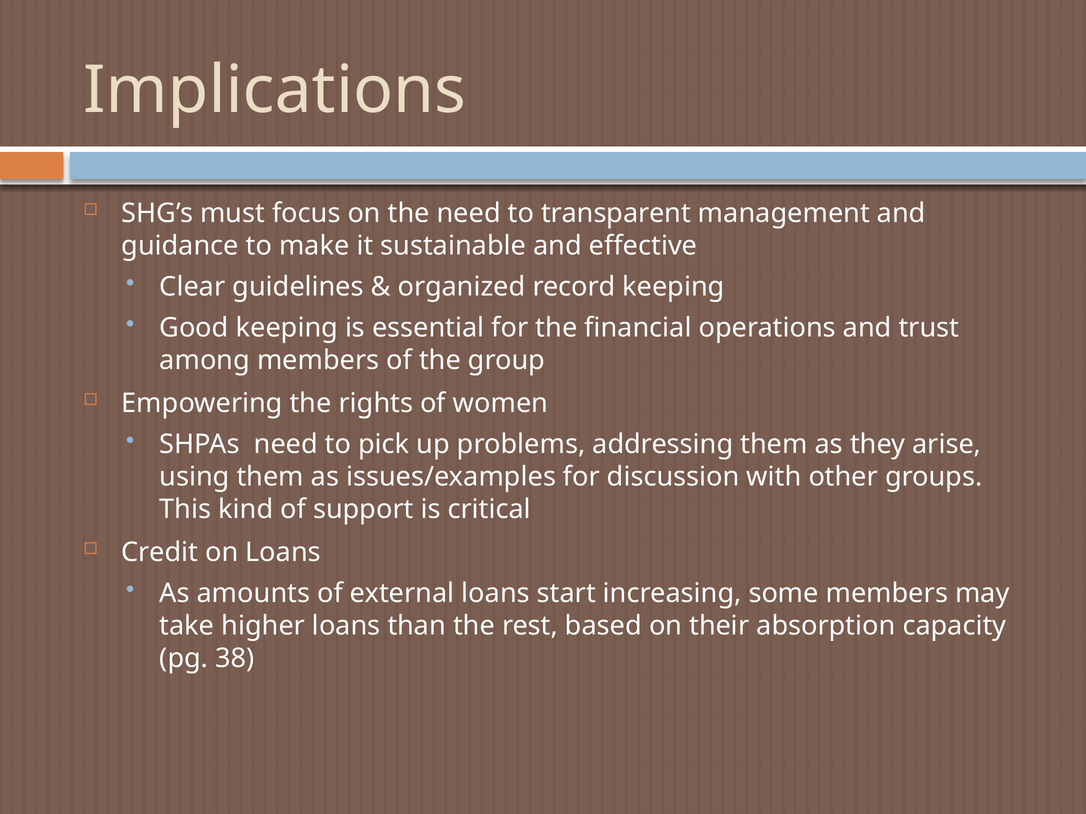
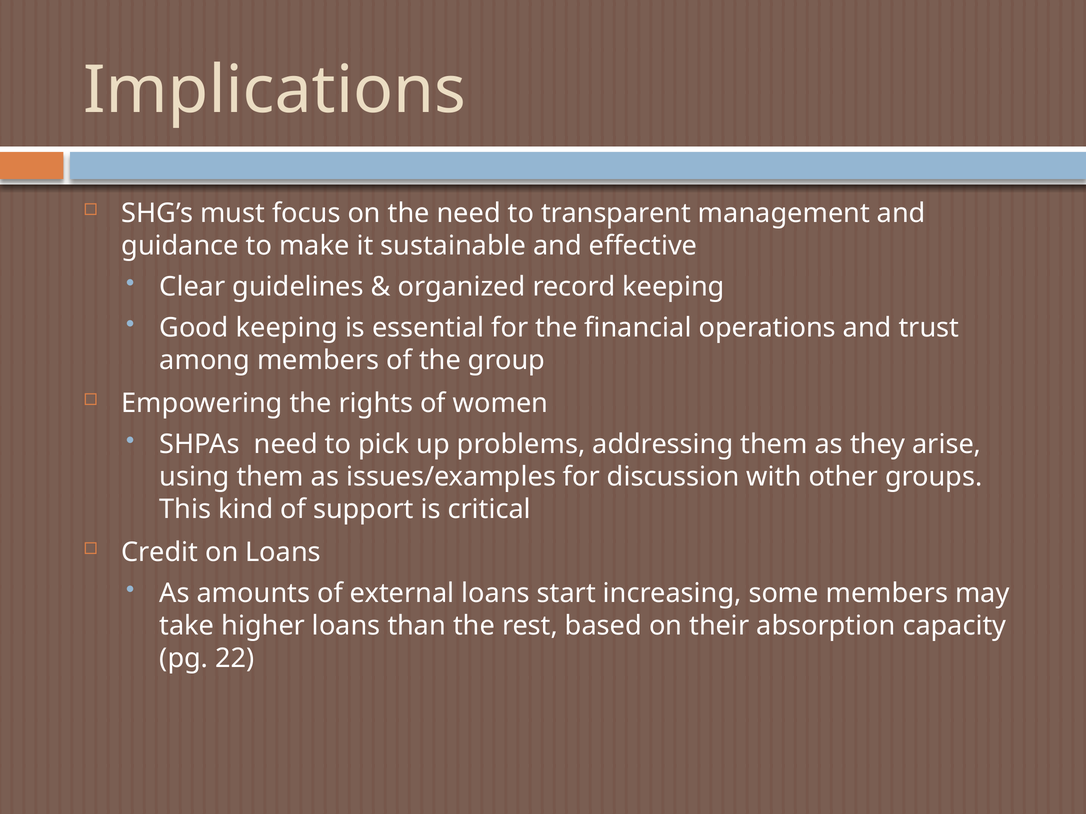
38: 38 -> 22
